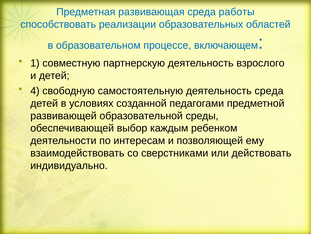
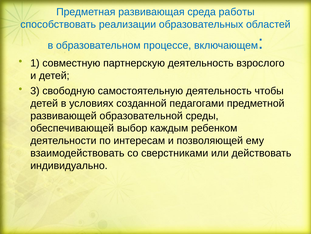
4: 4 -> 3
деятельность среда: среда -> чтобы
